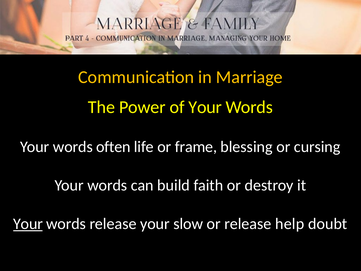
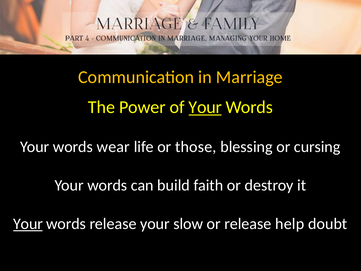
Your at (205, 107) underline: none -> present
often: often -> wear
frame: frame -> those
